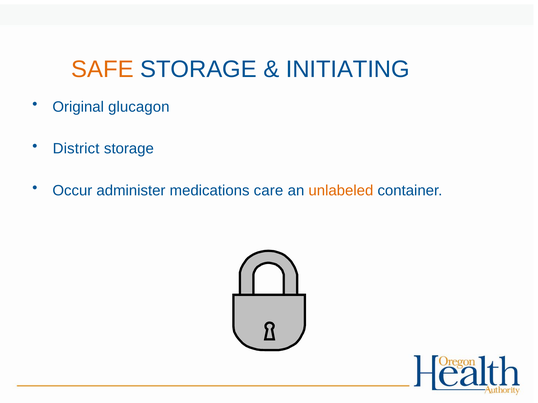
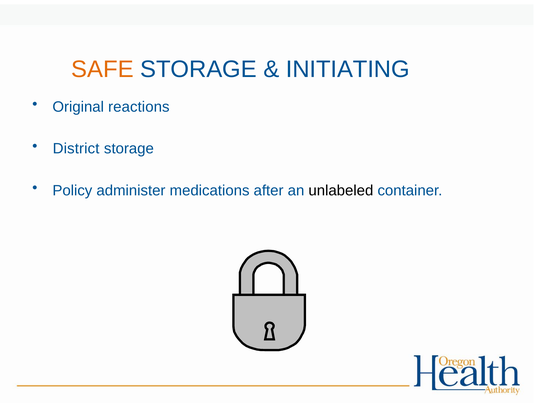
glucagon: glucagon -> reactions
Occur: Occur -> Policy
care: care -> after
unlabeled colour: orange -> black
